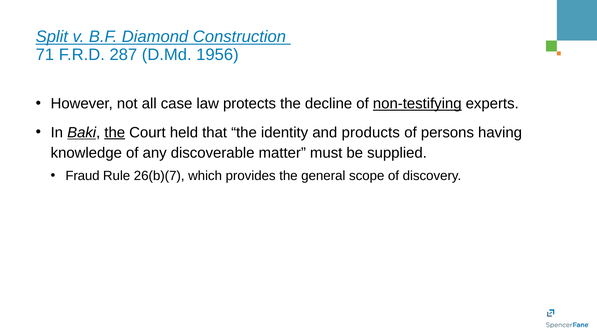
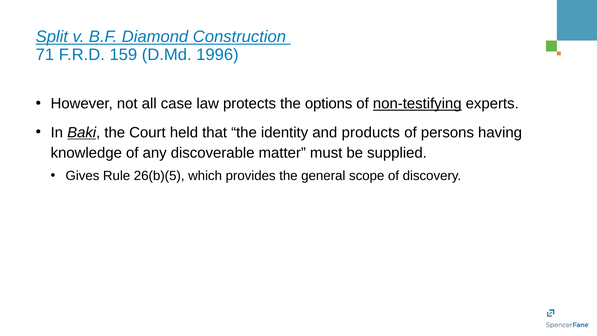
287: 287 -> 159
1956: 1956 -> 1996
decline: decline -> options
the at (115, 132) underline: present -> none
Fraud: Fraud -> Gives
26(b)(7: 26(b)(7 -> 26(b)(5
